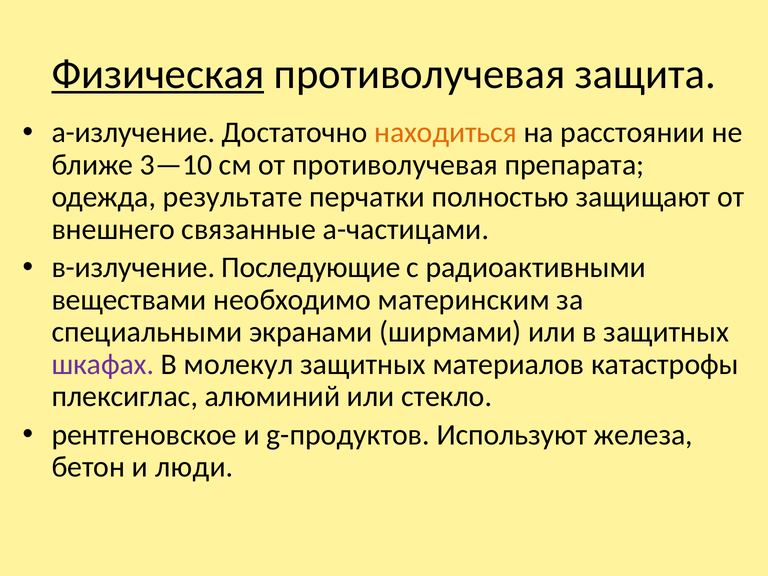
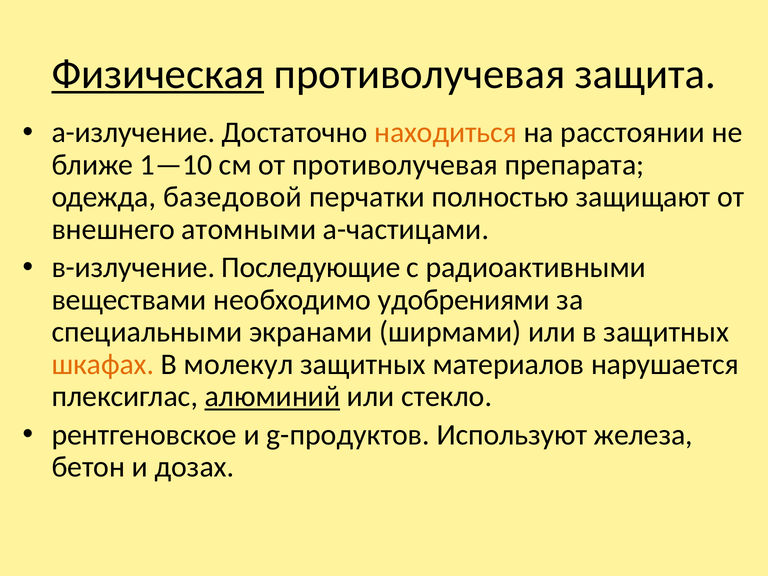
3—10: 3—10 -> 1—10
результате: результате -> базедовой
связанные: связанные -> атомными
материнским: материнским -> удобрениями
шкафах colour: purple -> orange
катастрофы: катастрофы -> нарушается
алюминий underline: none -> present
люди: люди -> дозах
